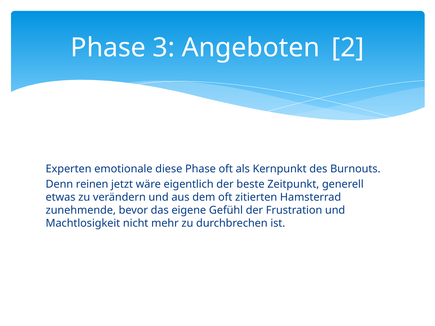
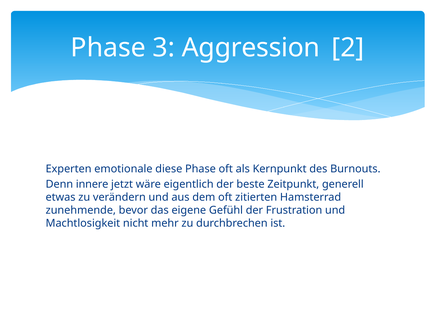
Angeboten: Angeboten -> Aggression
reinen: reinen -> innere
